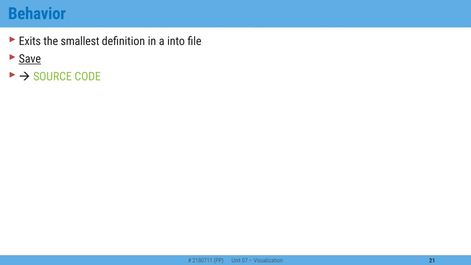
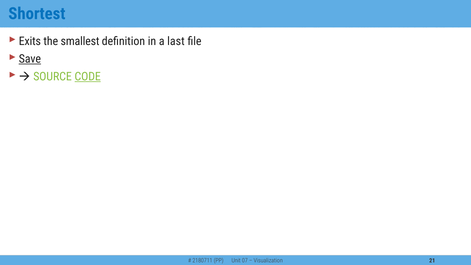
Behavior: Behavior -> Shortest
into: into -> last
CODE underline: none -> present
